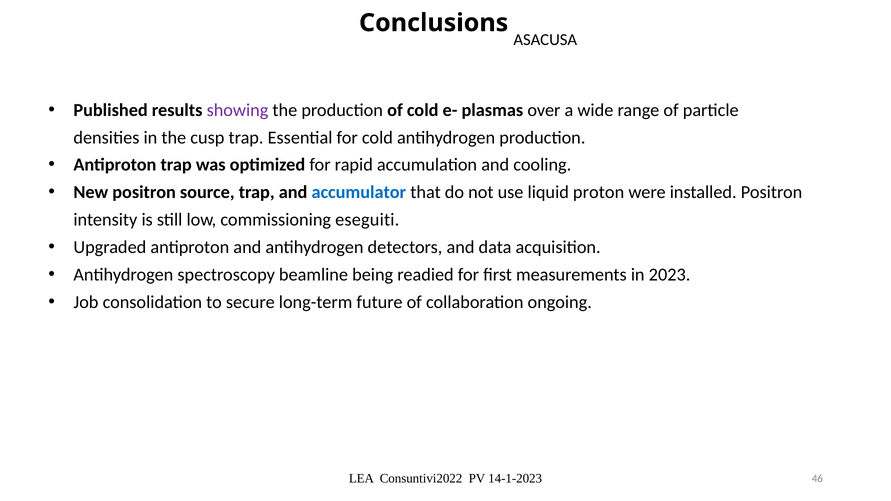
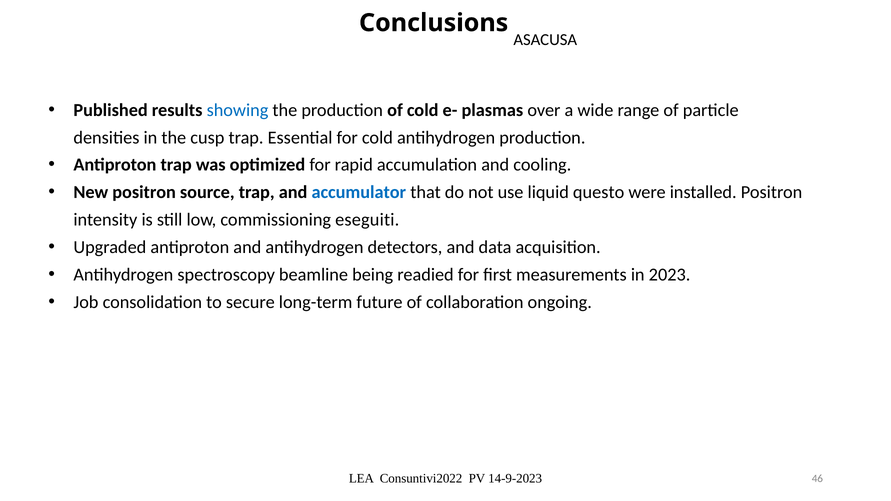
showing colour: purple -> blue
proton: proton -> questo
14-1-2023: 14-1-2023 -> 14-9-2023
